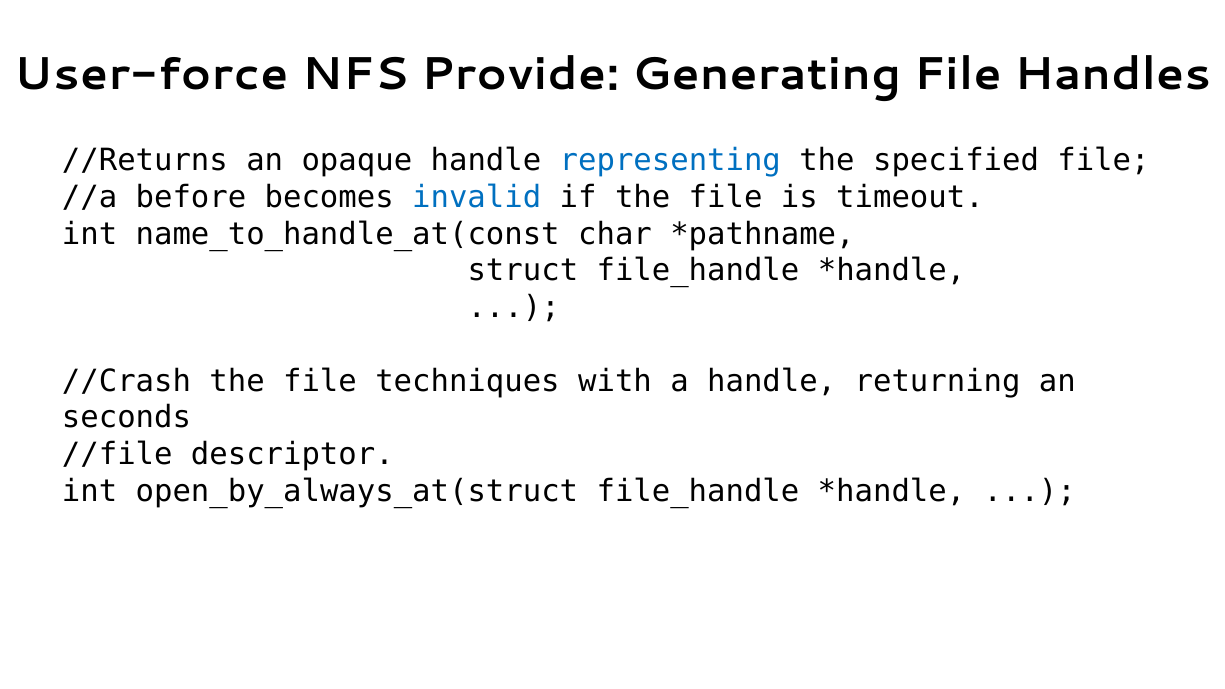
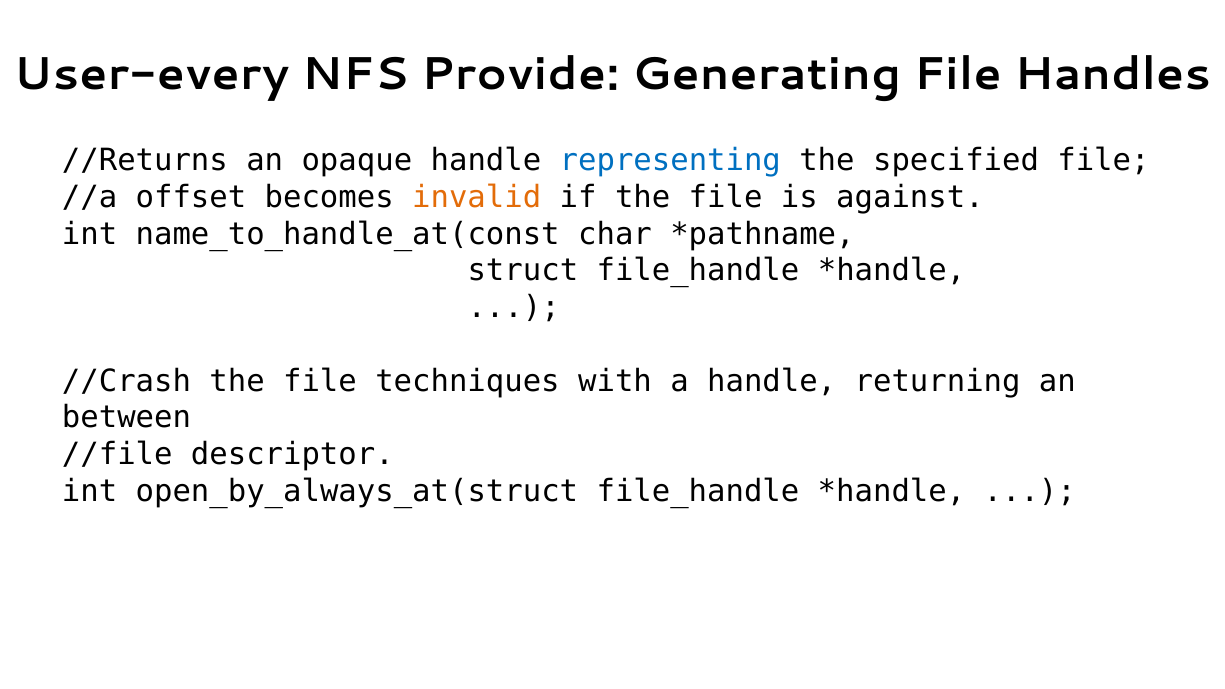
User-force: User-force -> User-every
before: before -> offset
invalid colour: blue -> orange
timeout: timeout -> against
seconds: seconds -> between
